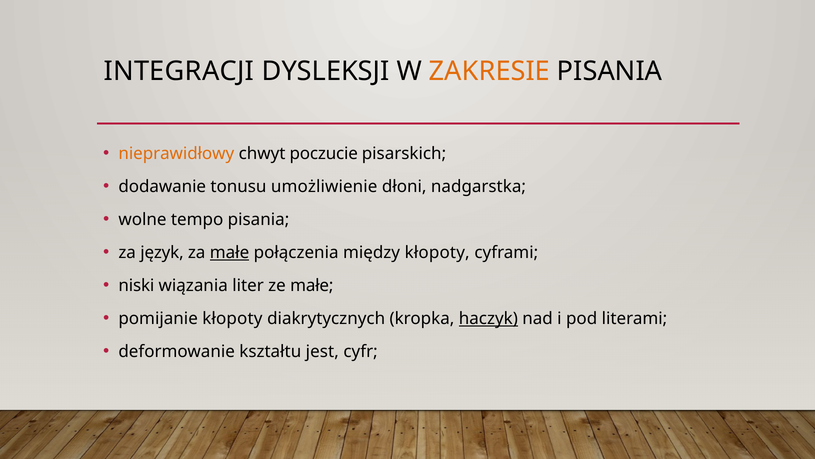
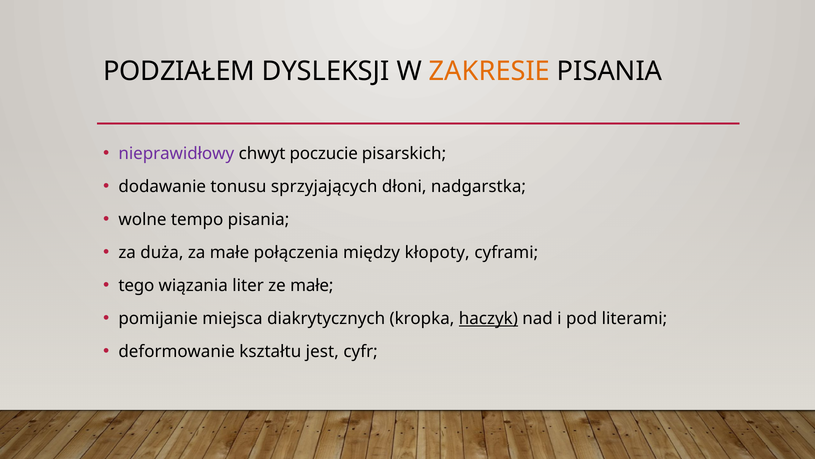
INTEGRACJI: INTEGRACJI -> PODZIAŁEM
nieprawidłowy colour: orange -> purple
umożliwienie: umożliwienie -> sprzyjających
język: język -> duża
małe at (230, 252) underline: present -> none
niski: niski -> tego
pomijanie kłopoty: kłopoty -> miejsca
